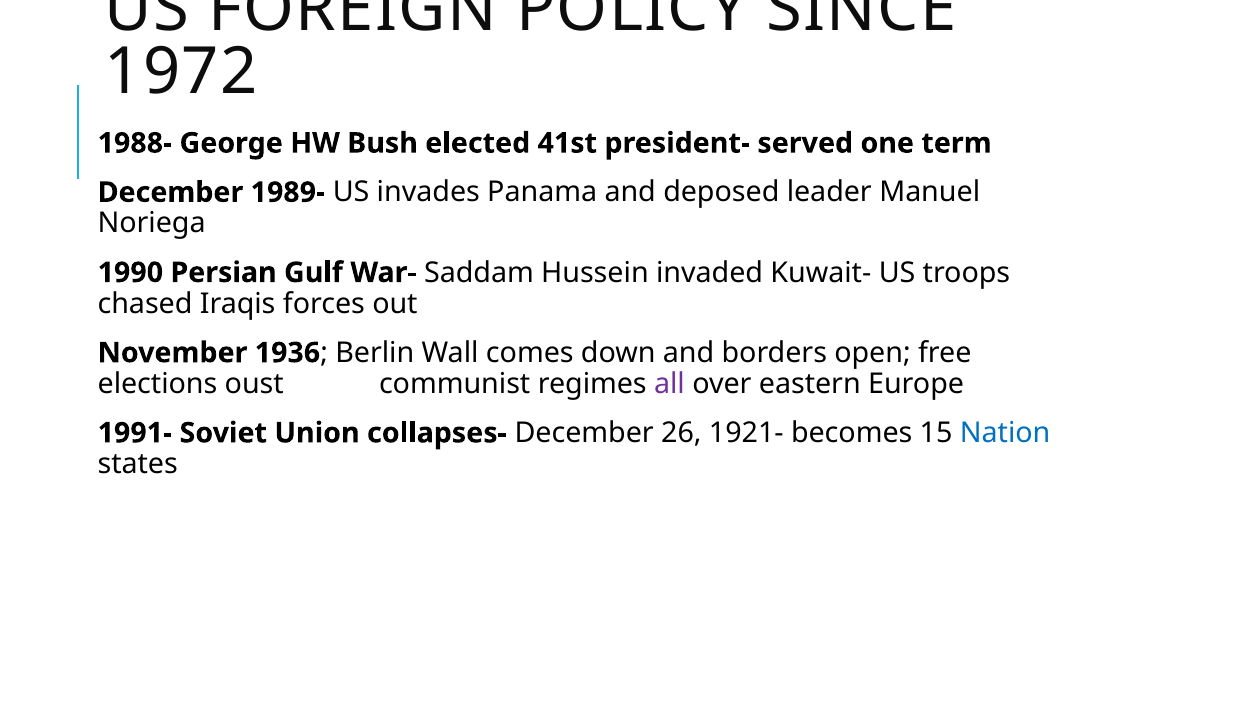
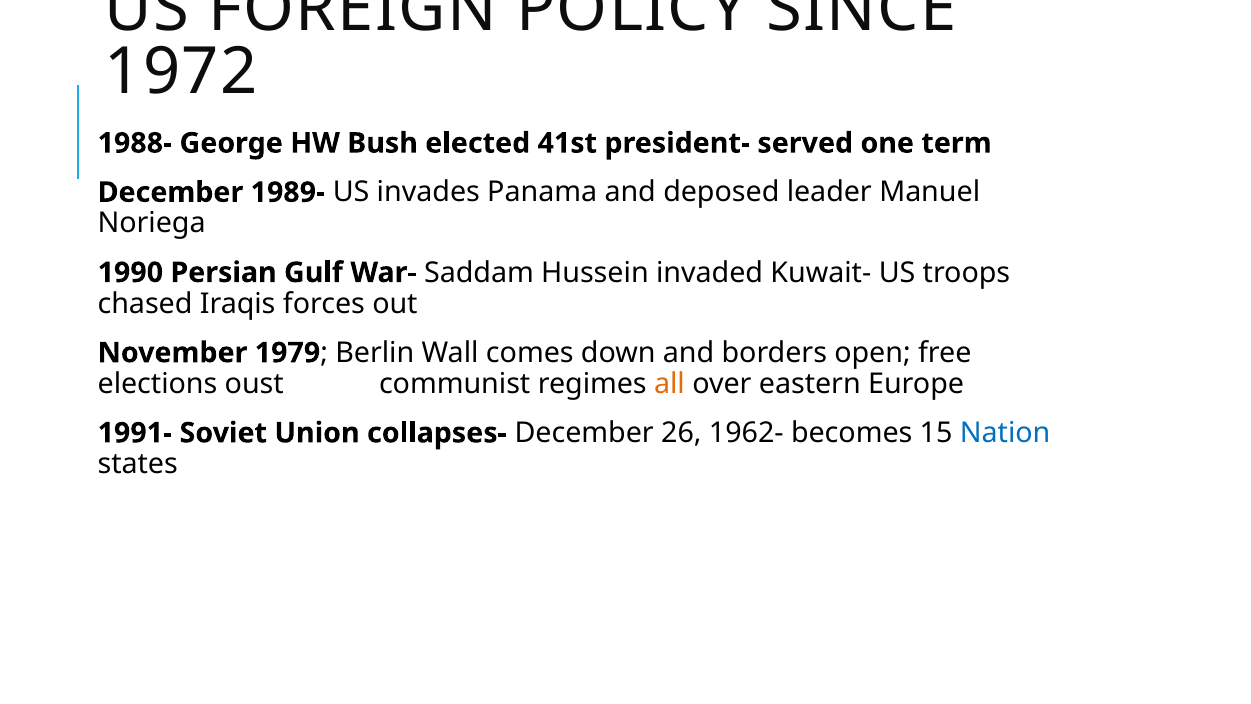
1936: 1936 -> 1979
all colour: purple -> orange
1921-: 1921- -> 1962-
